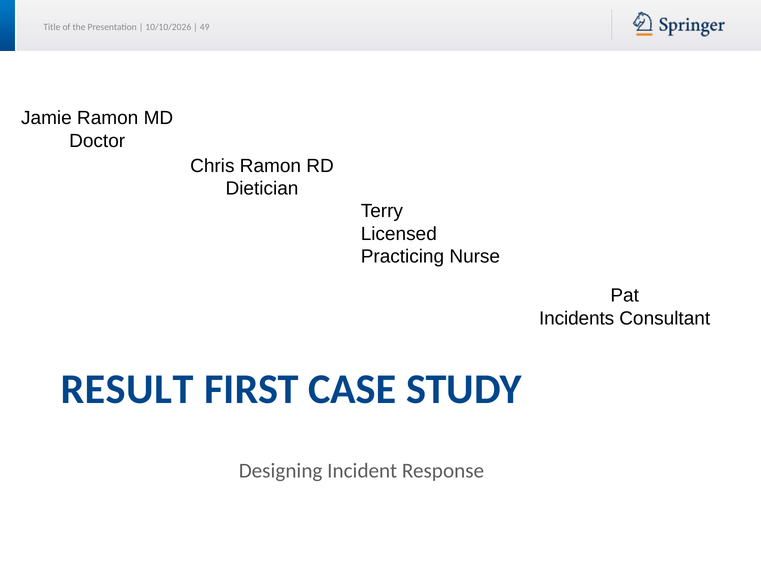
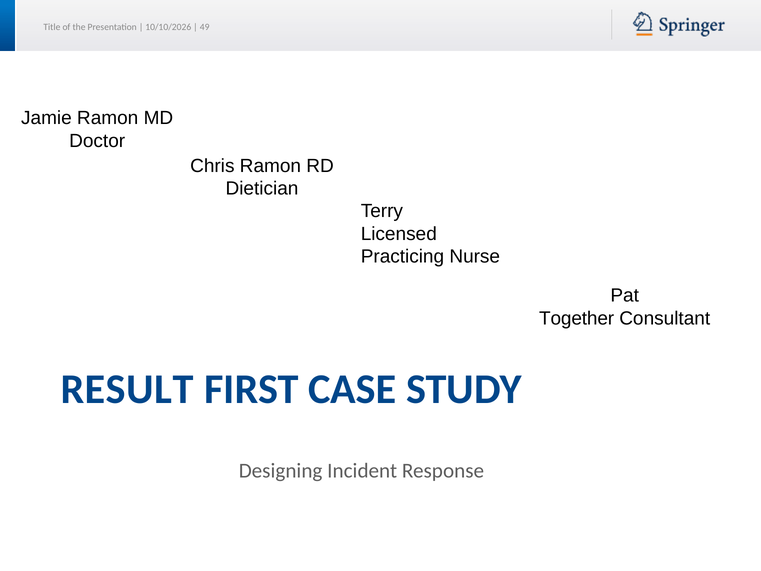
Incidents: Incidents -> Together
